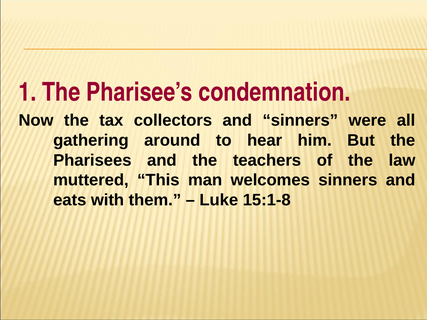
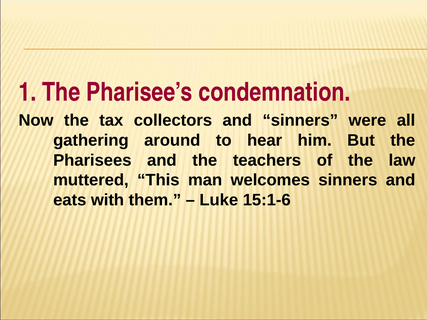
15:1-8: 15:1-8 -> 15:1-6
